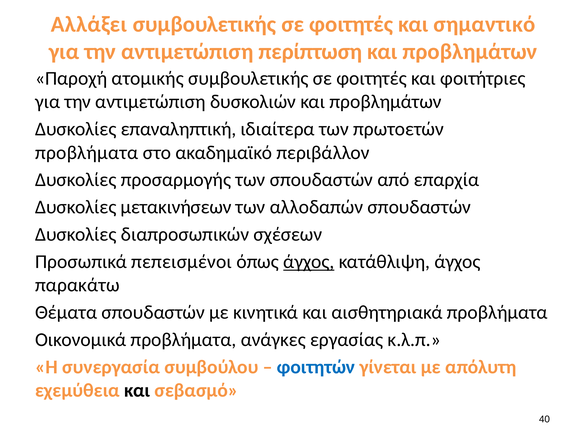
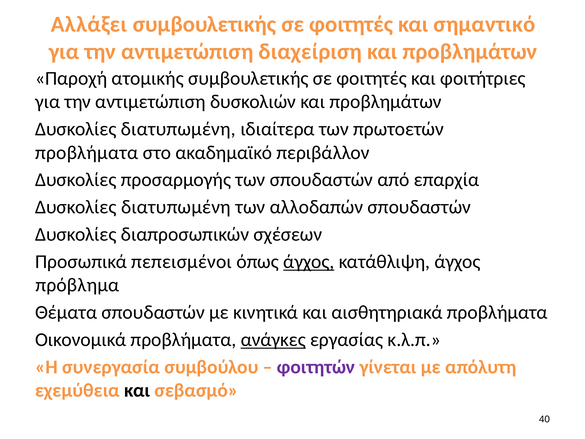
περίπτωση: περίπτωση -> διαχείριση
επαναληπτική at (179, 129): επαναληπτική -> διατυπωμένη
μετακινήσεων at (176, 207): μετακινήσεων -> διατυπωμένη
παρακάτω: παρακάτω -> πρόβλημα
ανάγκες underline: none -> present
φοιτητών colour: blue -> purple
